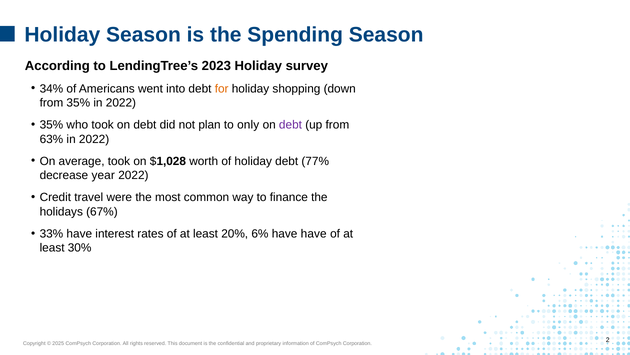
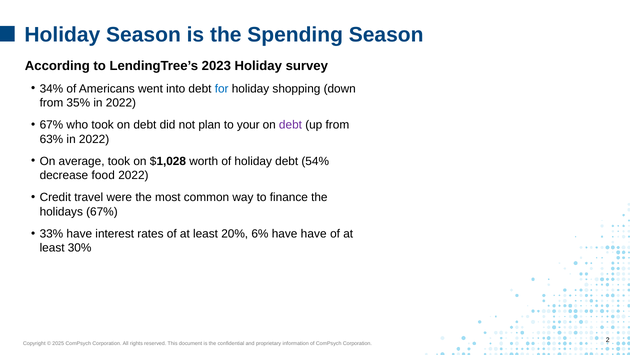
for colour: orange -> blue
35% at (51, 125): 35% -> 67%
only: only -> your
77%: 77% -> 54%
year: year -> food
